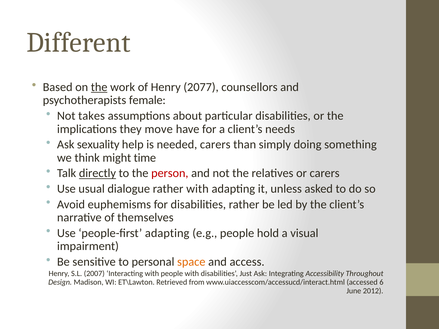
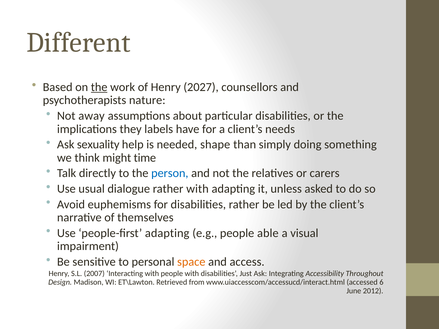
2077: 2077 -> 2027
female: female -> nature
takes: takes -> away
move: move -> labels
needed carers: carers -> shape
directly underline: present -> none
person colour: red -> blue
hold: hold -> able
